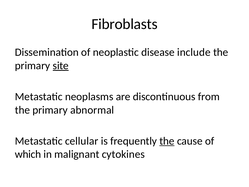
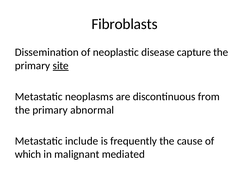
include: include -> capture
cellular: cellular -> include
the at (167, 141) underline: present -> none
cytokines: cytokines -> mediated
